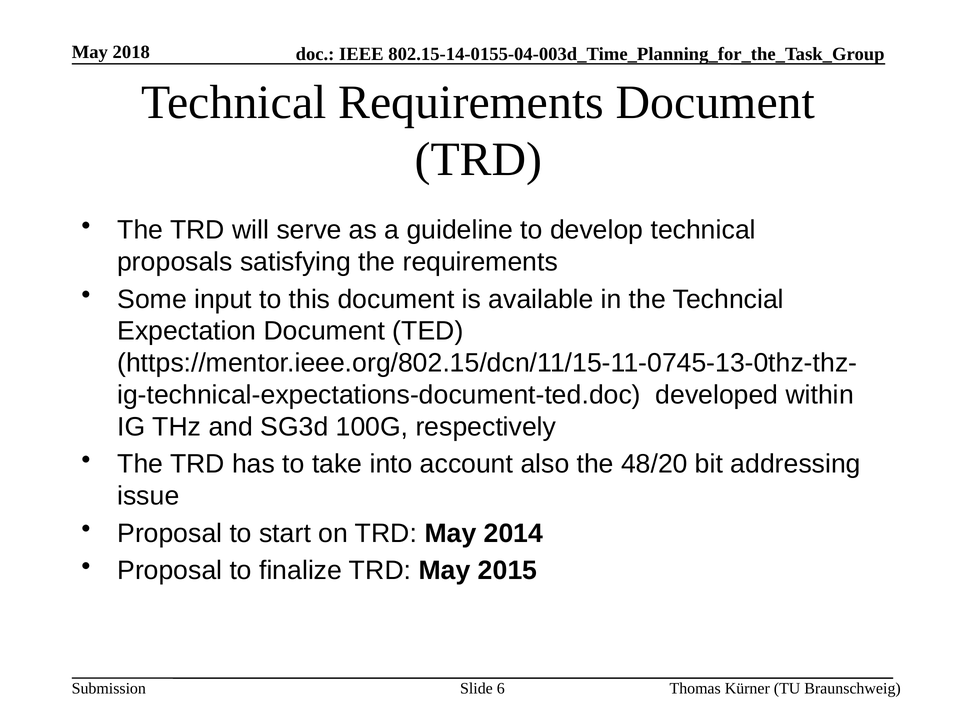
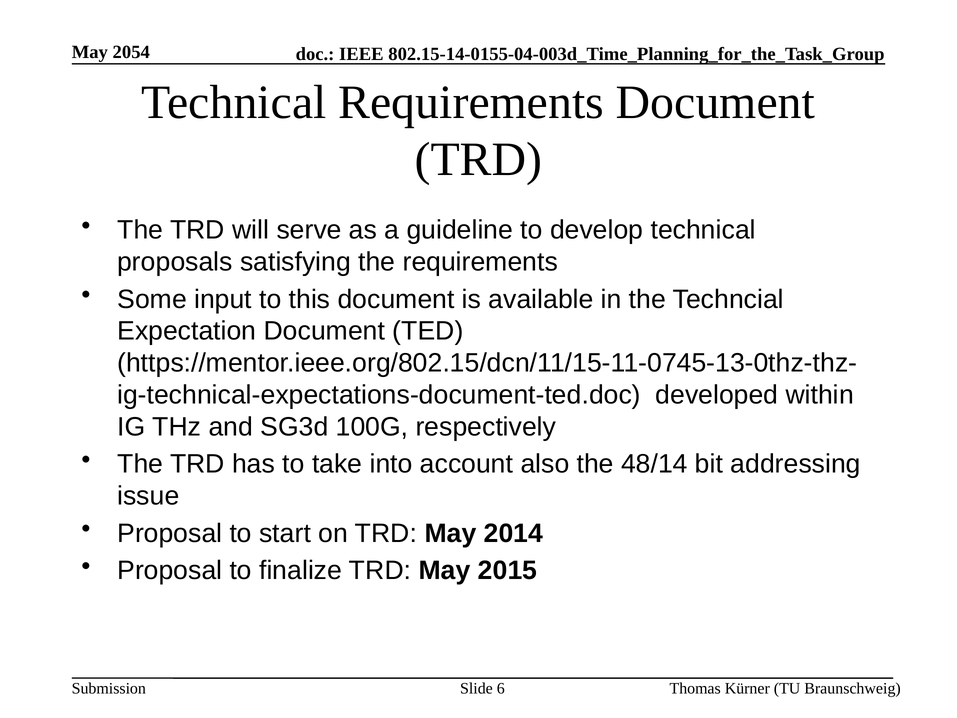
2018: 2018 -> 2054
48/20: 48/20 -> 48/14
